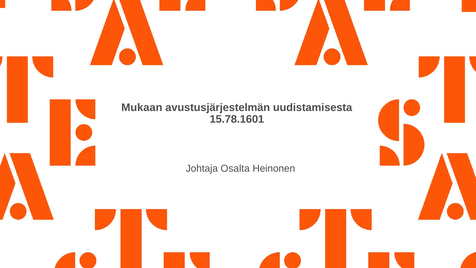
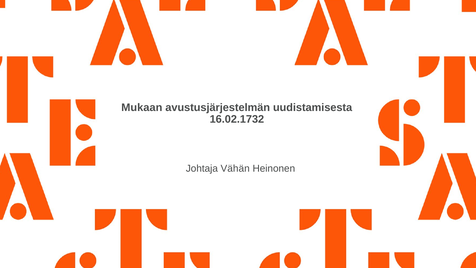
15.78.1601: 15.78.1601 -> 16.02.1732
Osalta: Osalta -> Vähän
